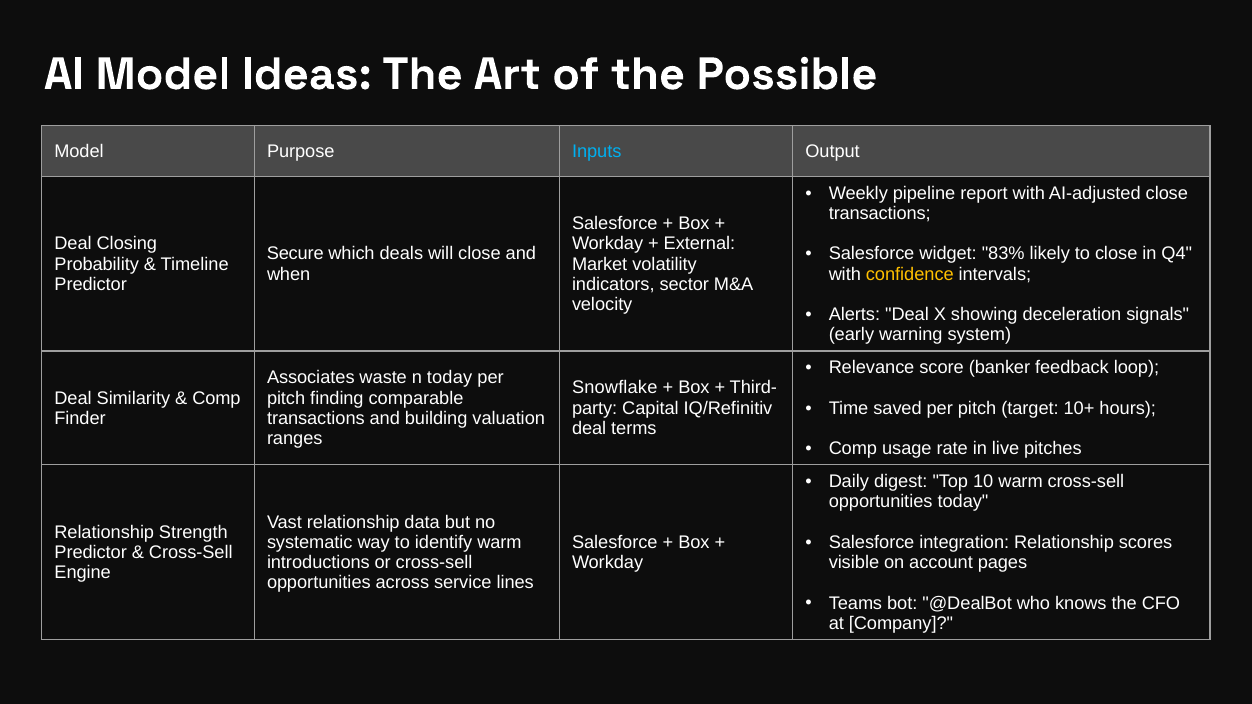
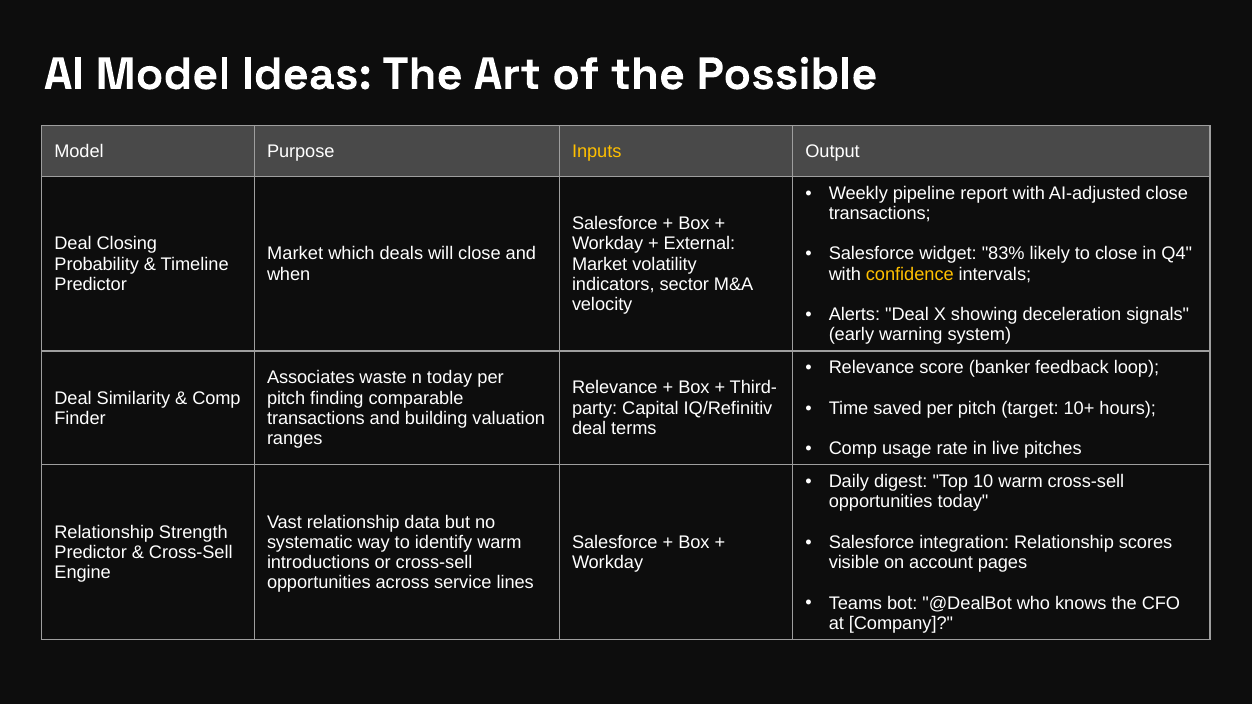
Inputs colour: light blue -> yellow
Secure at (295, 254): Secure -> Market
Snowflake at (615, 388): Snowflake -> Relevance
